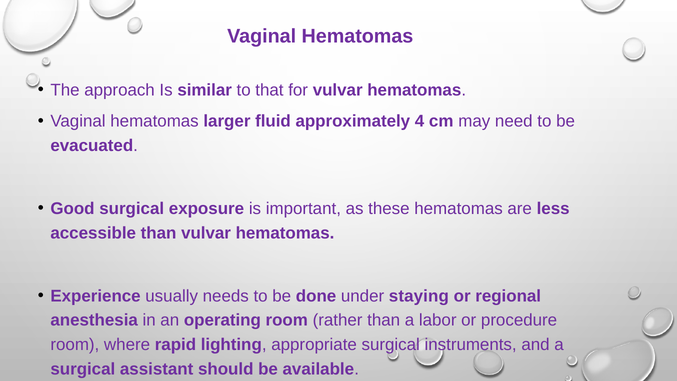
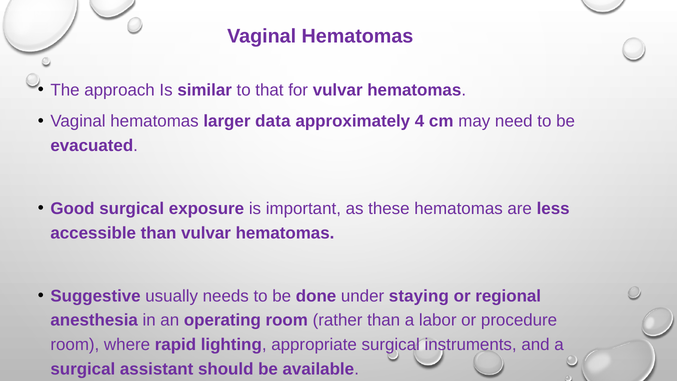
fluid: fluid -> data
Experience: Experience -> Suggestive
